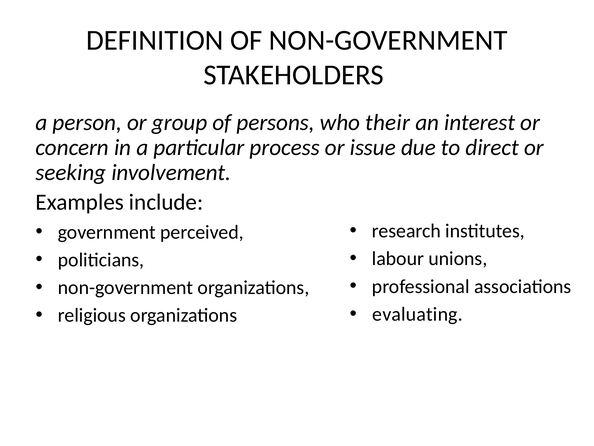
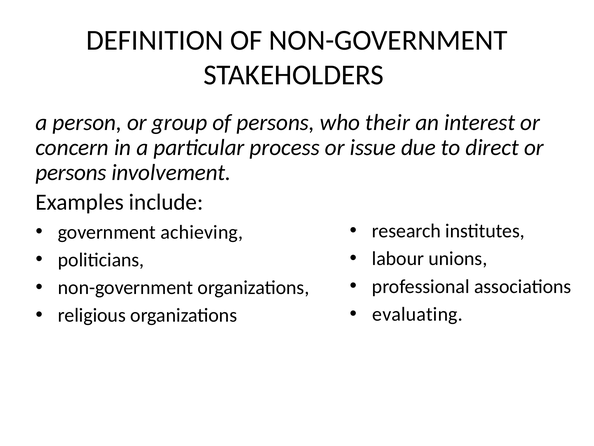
seeking at (71, 172): seeking -> persons
perceived: perceived -> achieving
